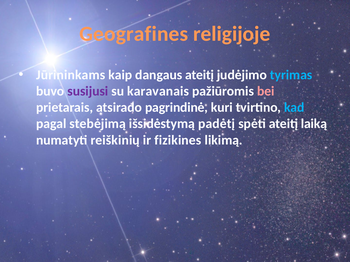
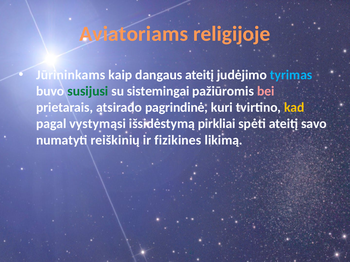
Geografines: Geografines -> Aviatoriams
susijusi colour: purple -> green
karavanais: karavanais -> sistemingai
kad colour: light blue -> yellow
stebėjimą: stebėjimą -> vystymąsi
padėtį: padėtį -> pirkliai
laiką: laiką -> savo
